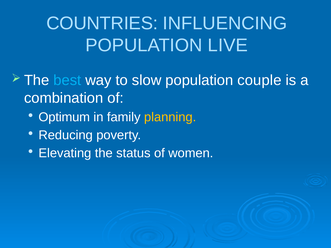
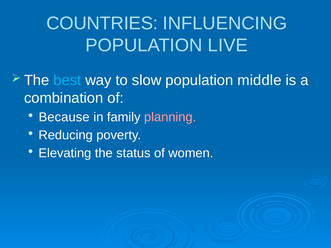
couple: couple -> middle
Optimum: Optimum -> Because
planning colour: yellow -> pink
